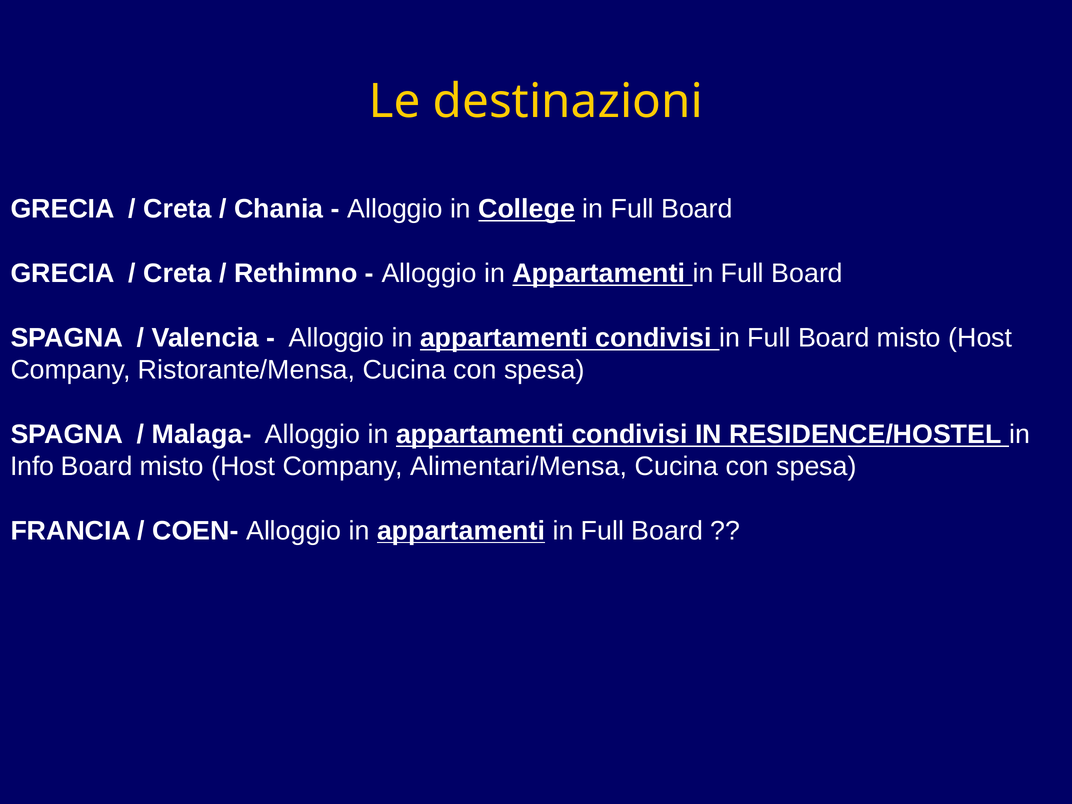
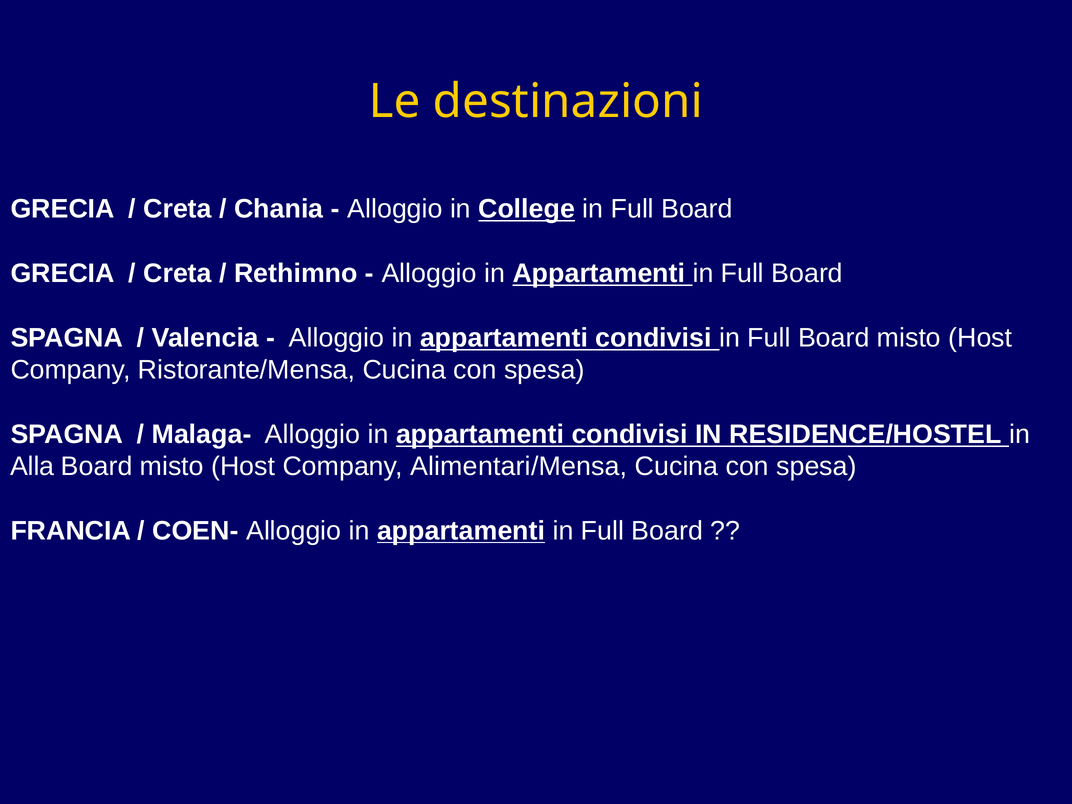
Info: Info -> Alla
